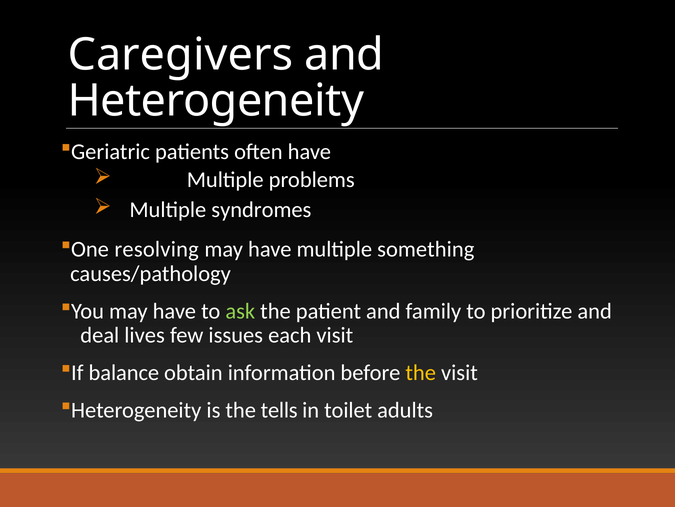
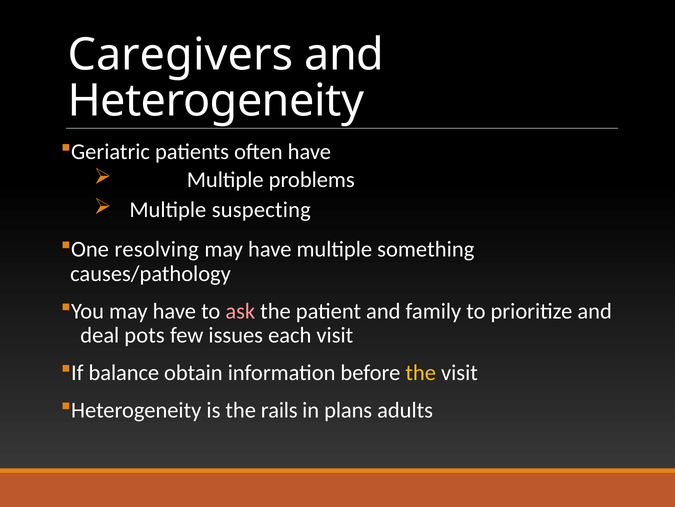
syndromes: syndromes -> suspecting
ask colour: light green -> pink
lives: lives -> pots
tells: tells -> rails
toilet: toilet -> plans
